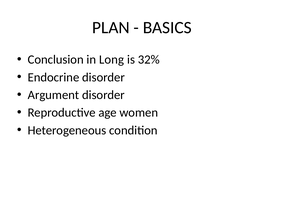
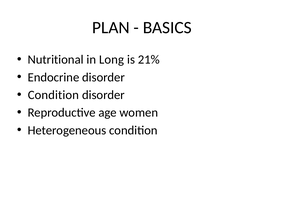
Conclusion: Conclusion -> Nutritional
32%: 32% -> 21%
Argument at (53, 95): Argument -> Condition
